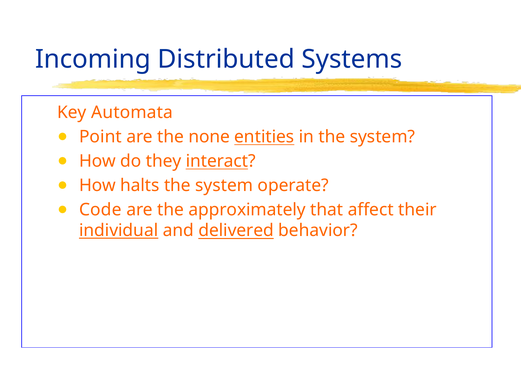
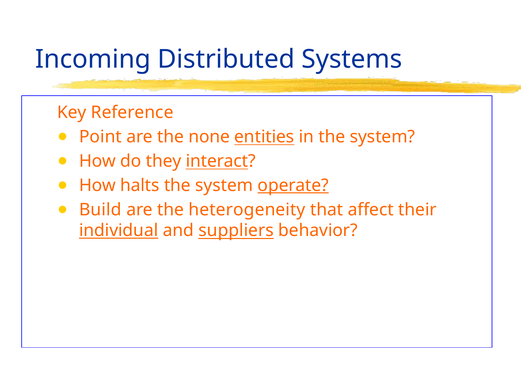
Automata: Automata -> Reference
operate underline: none -> present
Code: Code -> Build
approximately: approximately -> heterogeneity
delivered: delivered -> suppliers
